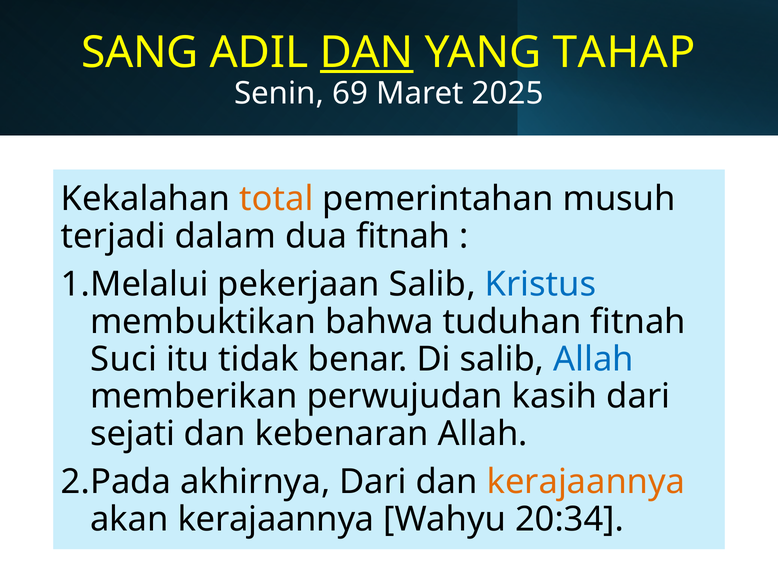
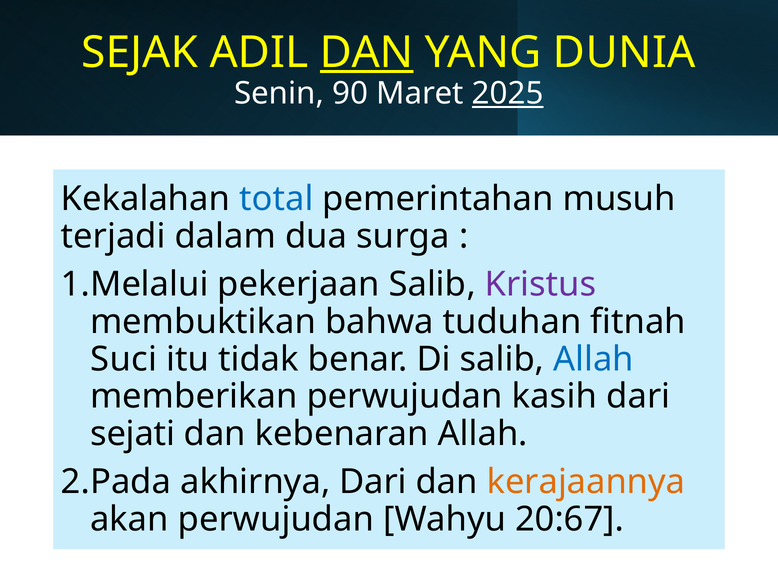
SANG: SANG -> SEJAK
TAHAP: TAHAP -> DUNIA
69: 69 -> 90
2025 underline: none -> present
total colour: orange -> blue
dua fitnah: fitnah -> surga
Kristus colour: blue -> purple
akan kerajaannya: kerajaannya -> perwujudan
20:34: 20:34 -> 20:67
